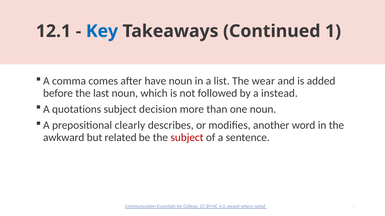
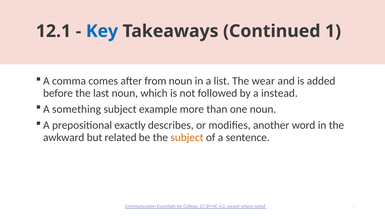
have: have -> from
quotations: quotations -> something
decision: decision -> example
clearly: clearly -> exactly
subject at (187, 138) colour: red -> orange
